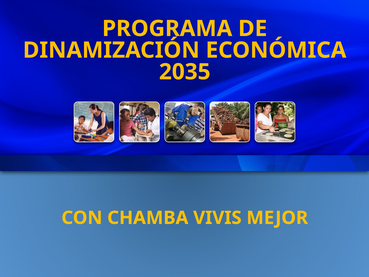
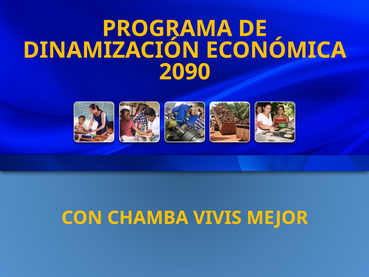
2035: 2035 -> 2090
